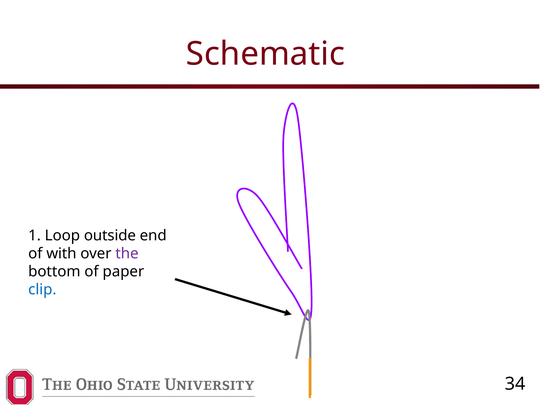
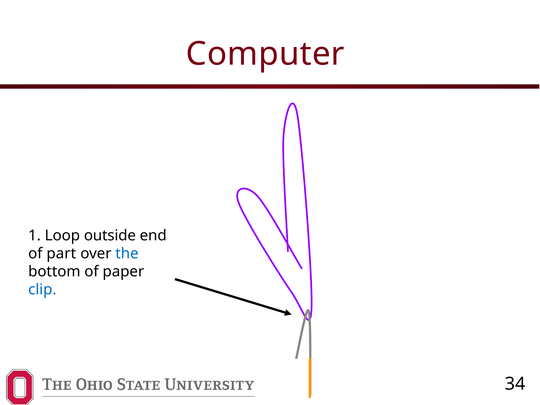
Schematic: Schematic -> Computer
with: with -> part
the colour: purple -> blue
